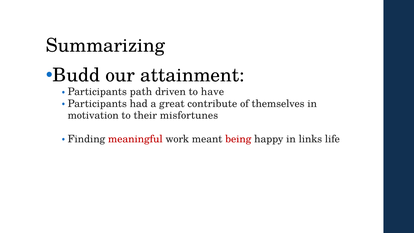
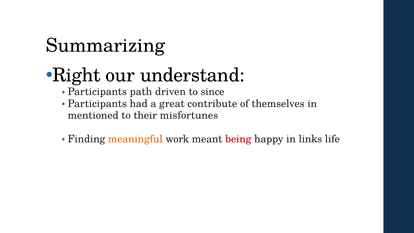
Budd: Budd -> Right
attainment: attainment -> understand
have: have -> since
motivation: motivation -> mentioned
meaningful colour: red -> orange
